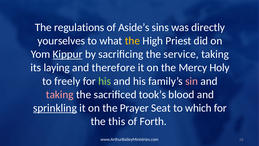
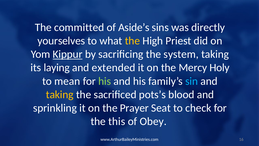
regulations: regulations -> committed
service: service -> system
therefore: therefore -> extended
freely: freely -> mean
sin colour: pink -> light blue
taking at (60, 94) colour: pink -> yellow
took’s: took’s -> pots’s
sprinkling underline: present -> none
which: which -> check
Forth: Forth -> Obey
